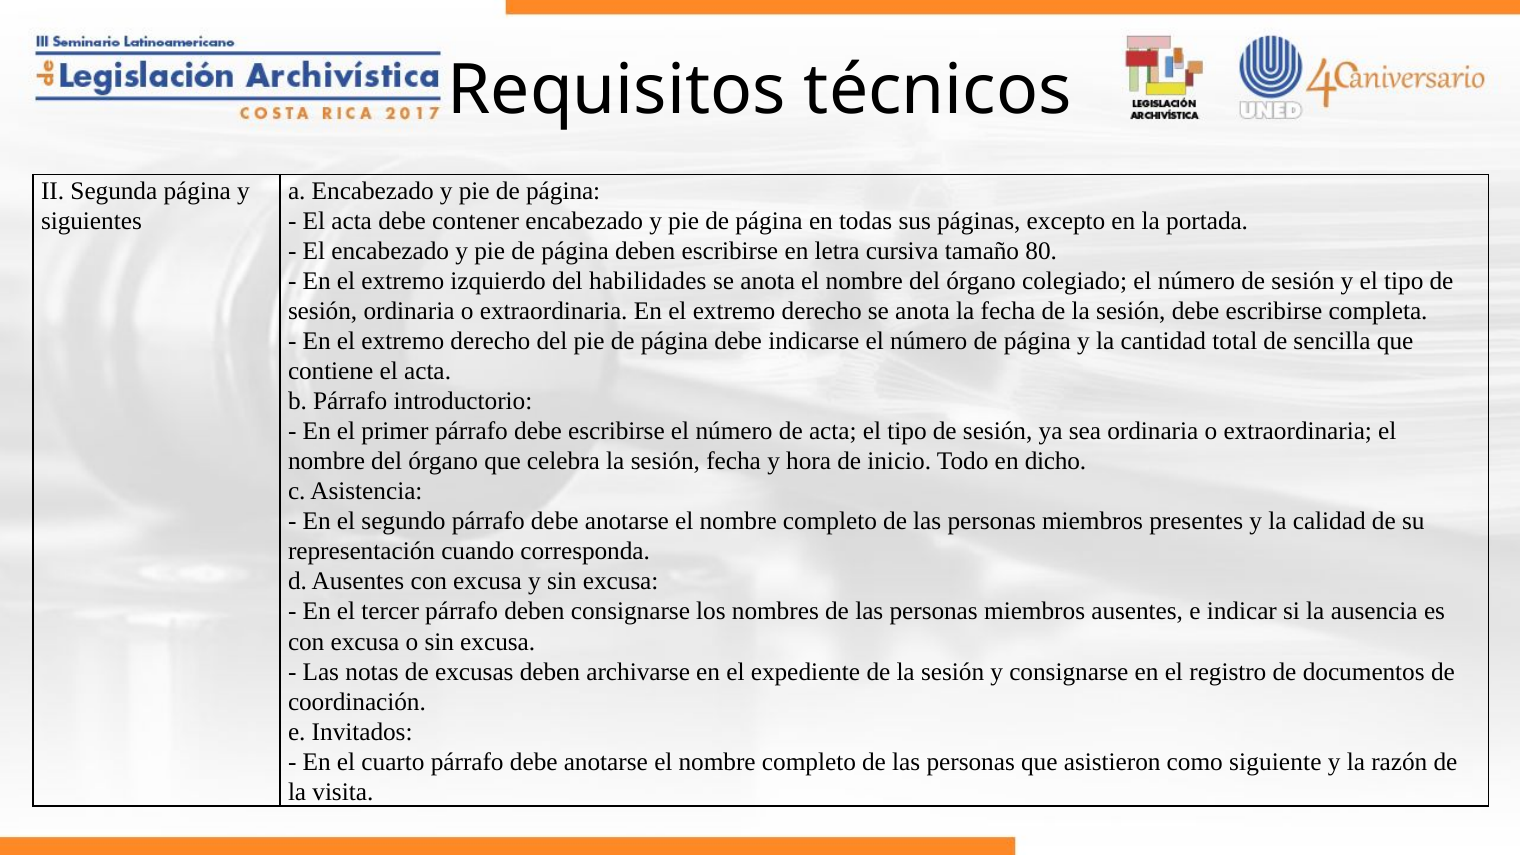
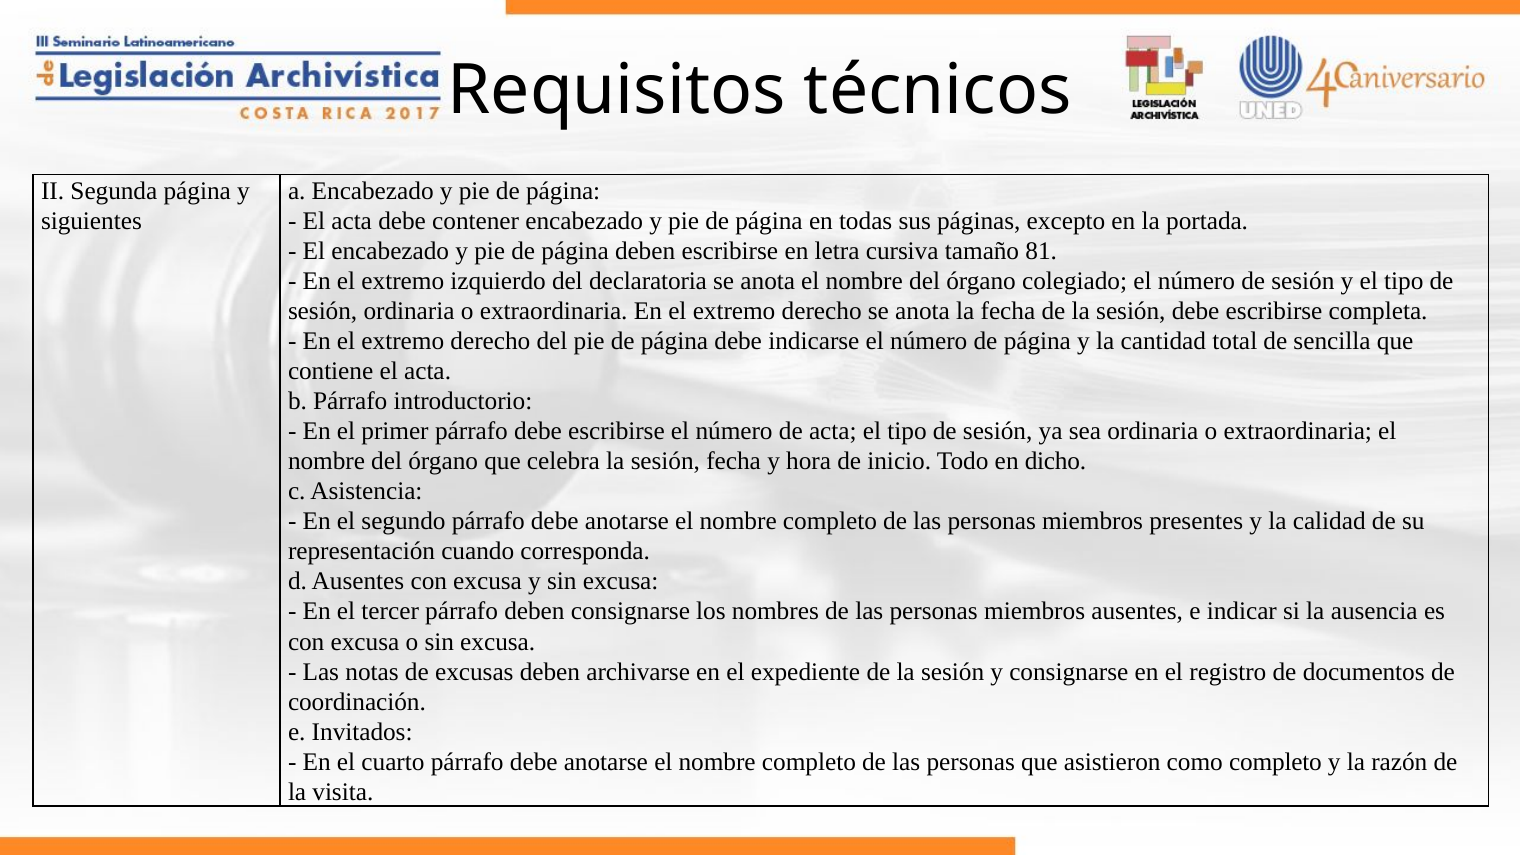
80: 80 -> 81
habilidades: habilidades -> declaratoria
como siguiente: siguiente -> completo
